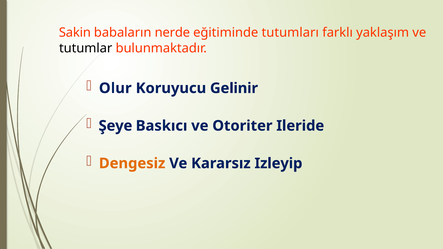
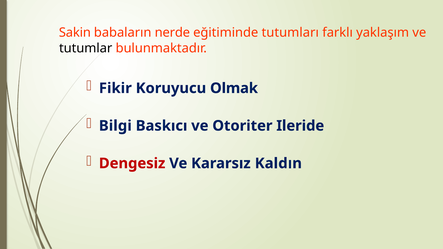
Olur: Olur -> Fikir
Gelinir: Gelinir -> Olmak
Şeye: Şeye -> Bilgi
Dengesiz colour: orange -> red
Izleyip: Izleyip -> Kaldın
